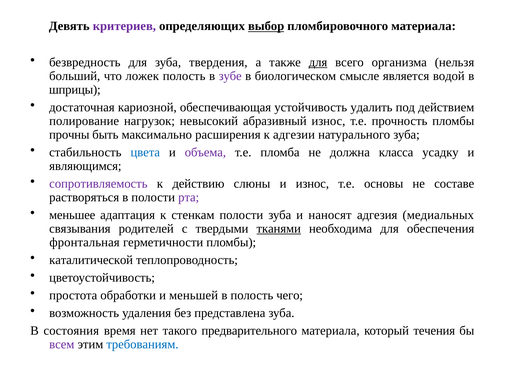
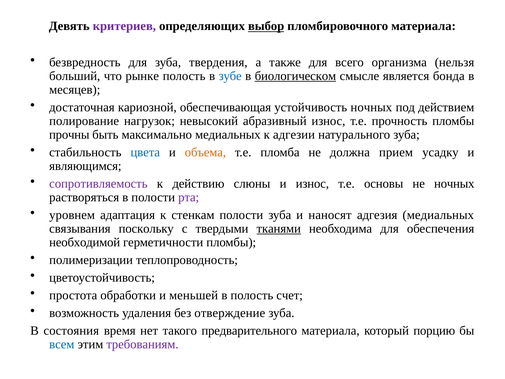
для at (318, 62) underline: present -> none
ложек: ложек -> рынке
зубе colour: purple -> blue
биологическом underline: none -> present
водой: водой -> бонда
шприцы: шприцы -> месяцев
устойчивость удалить: удалить -> ночных
максимально расширения: расширения -> медиальных
объема colour: purple -> orange
класса: класса -> прием
не составе: составе -> ночных
меньшее: меньшее -> уровнем
родителей: родителей -> поскольку
фронтальная: фронтальная -> необходимой
каталитической: каталитической -> полимеризации
чего: чего -> счет
представлена: представлена -> отверждение
течения: течения -> порцию
всем colour: purple -> blue
требованиям colour: blue -> purple
